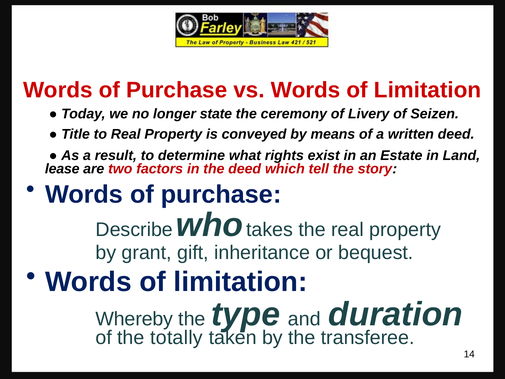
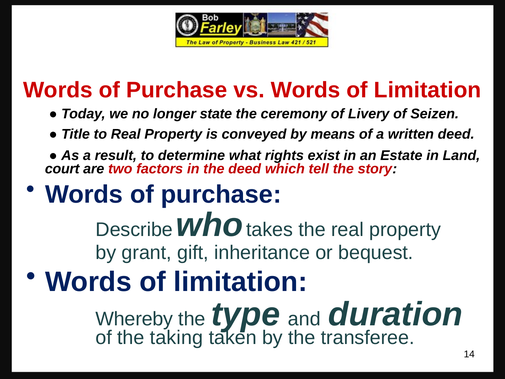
lease: lease -> court
totally: totally -> taking
